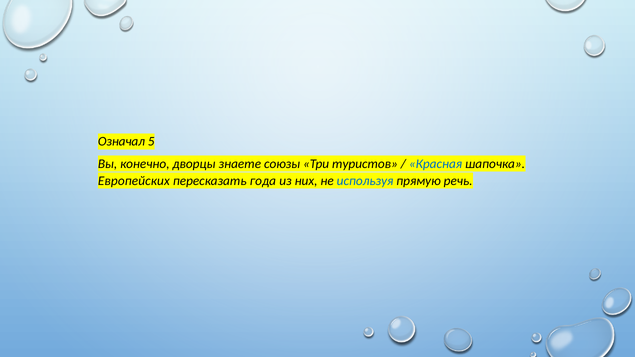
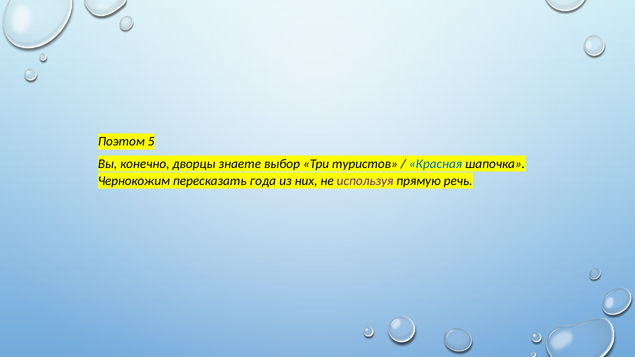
Означал: Означал -> Поэтом
союзы: союзы -> выбор
Европейских: Европейских -> Чернокожим
используя colour: blue -> purple
